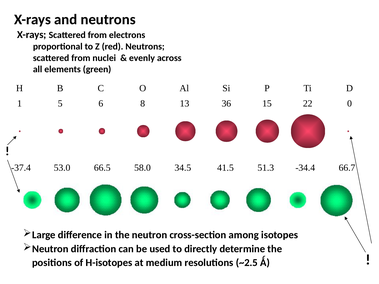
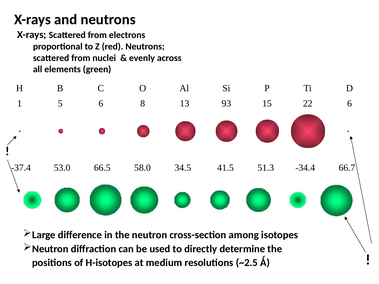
36: 36 -> 93
22 0: 0 -> 6
